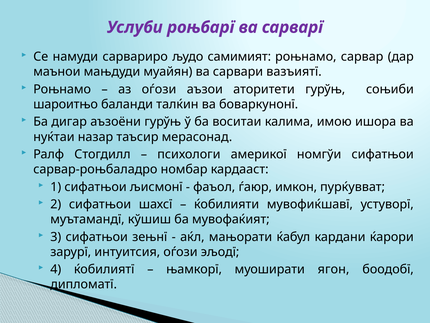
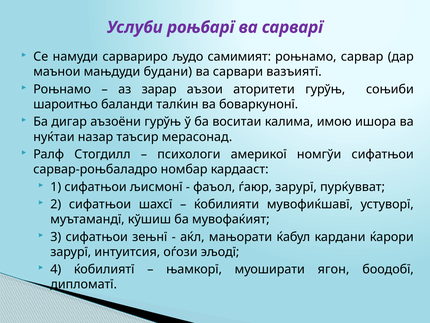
муайян: муайян -> будани
аз оѓози: оѓози -> зарар
ѓаюр имкон: имкон -> зарурї
